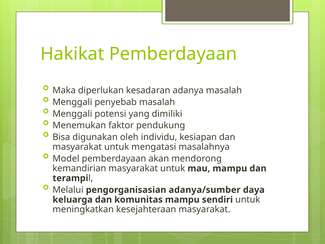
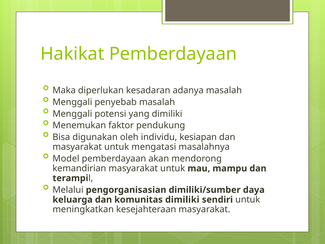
adanya/sumber: adanya/sumber -> dimiliki/sumber
komunitas mampu: mampu -> dimiliki
